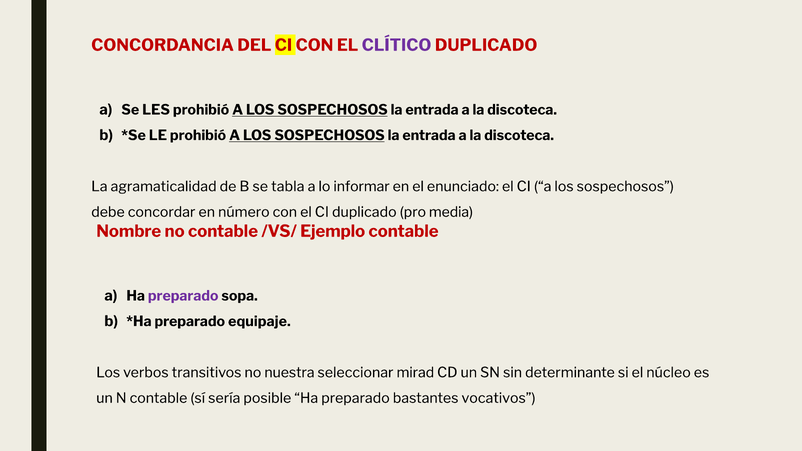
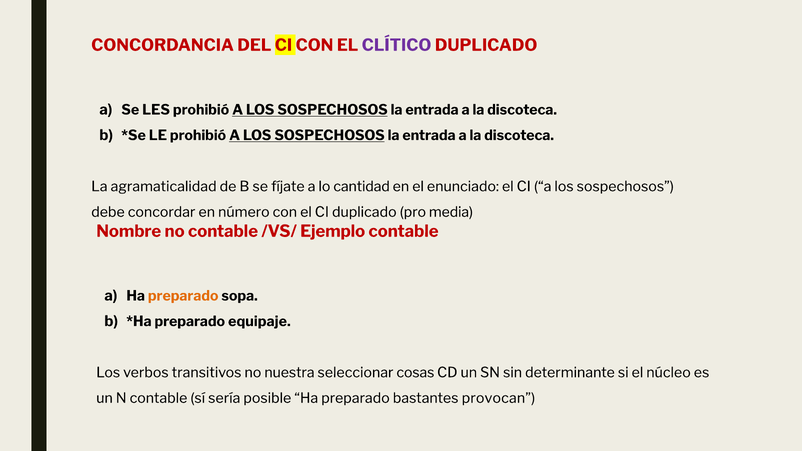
tabla: tabla -> fíjate
informar: informar -> cantidad
preparado at (183, 296) colour: purple -> orange
mirad: mirad -> cosas
vocativos: vocativos -> provocan
